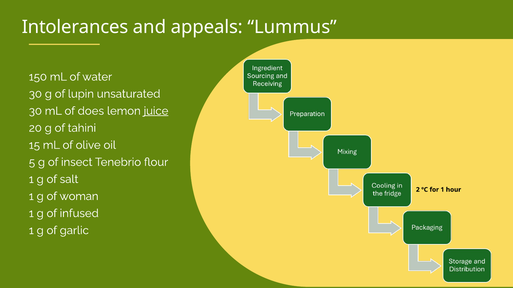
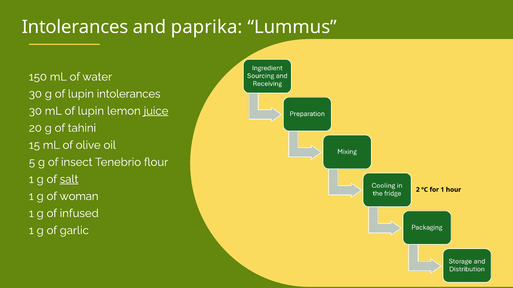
appeals: appeals -> paprika
lupin unsaturated: unsaturated -> intolerances
mL of does: does -> lupin
salt underline: none -> present
